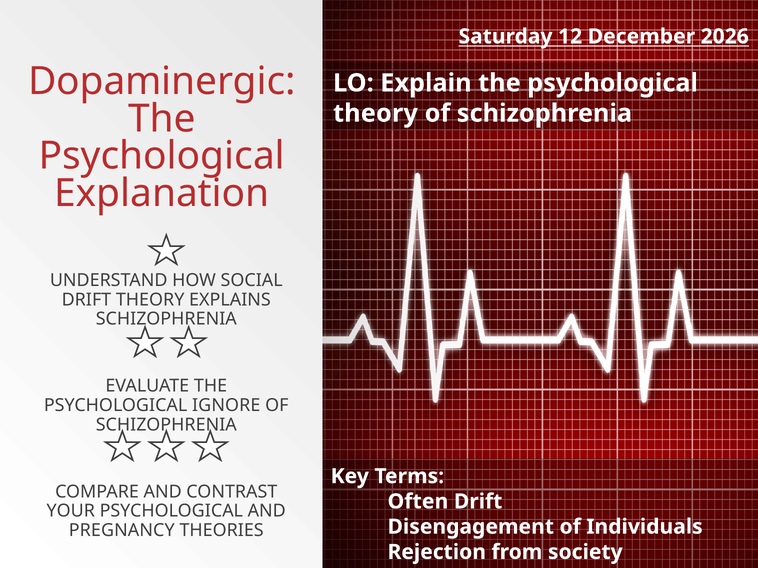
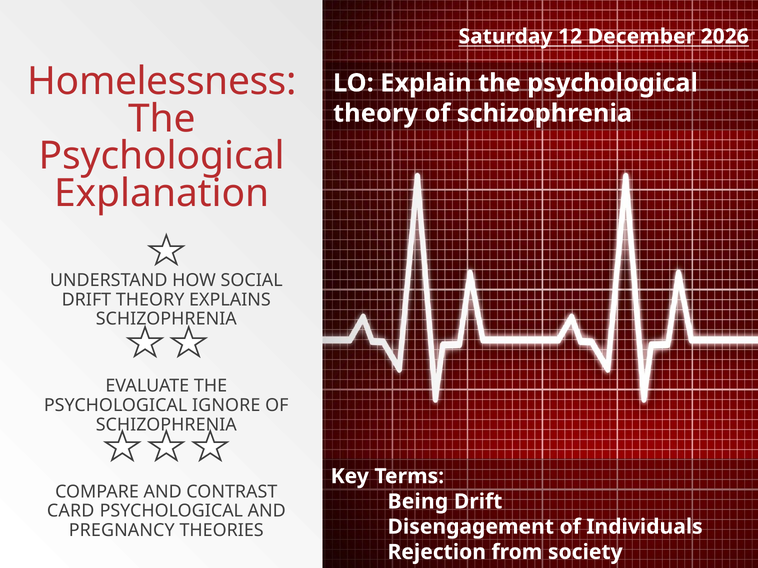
Dopaminergic: Dopaminergic -> Homelessness
Often: Often -> Being
YOUR: YOUR -> CARD
